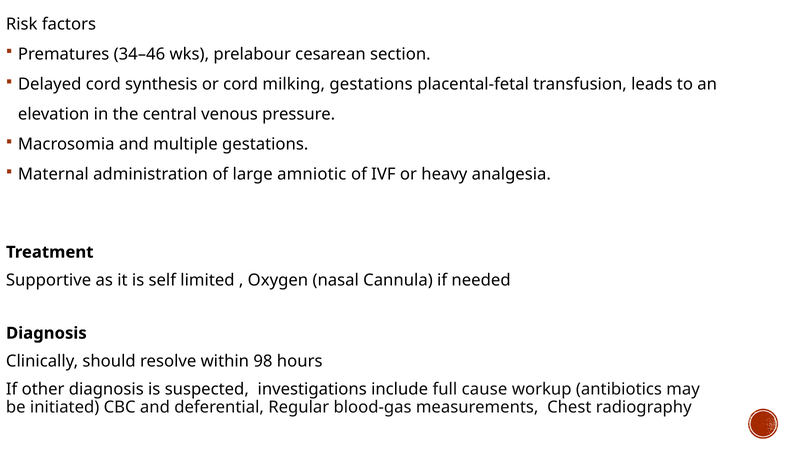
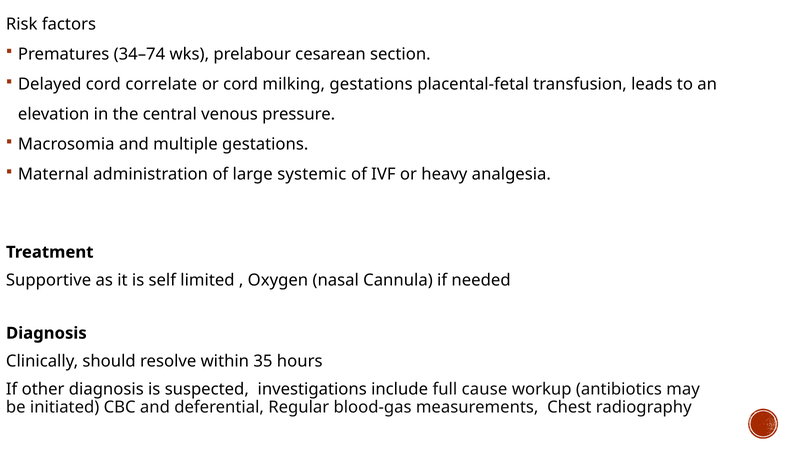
34–46: 34–46 -> 34–74
synthesis: synthesis -> correlate
amniotic: amniotic -> systemic
98: 98 -> 35
